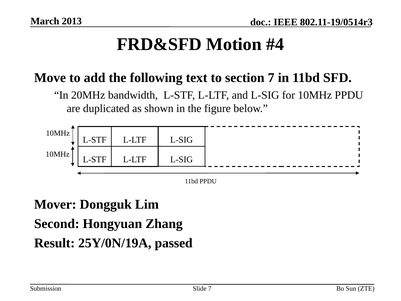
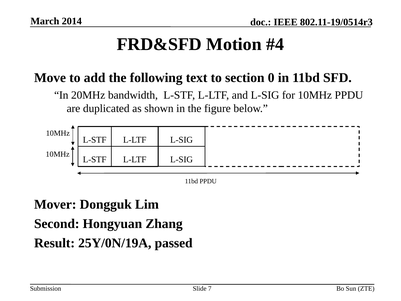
2013: 2013 -> 2014
section 7: 7 -> 0
